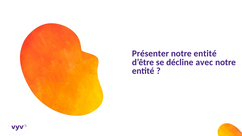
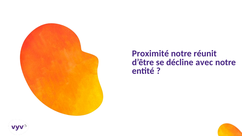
Présenter: Présenter -> Proximité
entité at (205, 54): entité -> réunit
